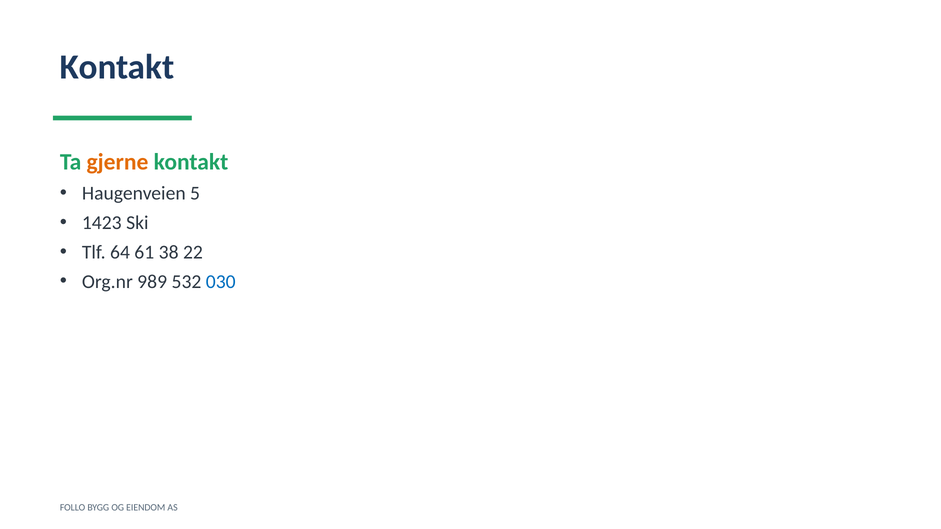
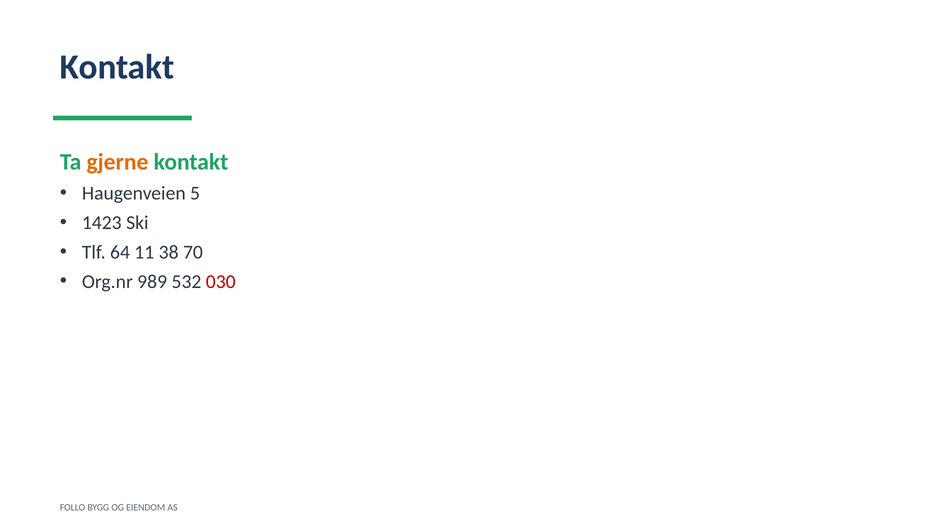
61: 61 -> 11
22: 22 -> 70
030 colour: blue -> red
